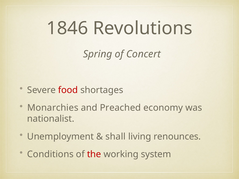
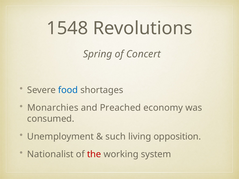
1846: 1846 -> 1548
food colour: red -> blue
nationalist: nationalist -> consumed
shall: shall -> such
renounces: renounces -> opposition
Conditions: Conditions -> Nationalist
